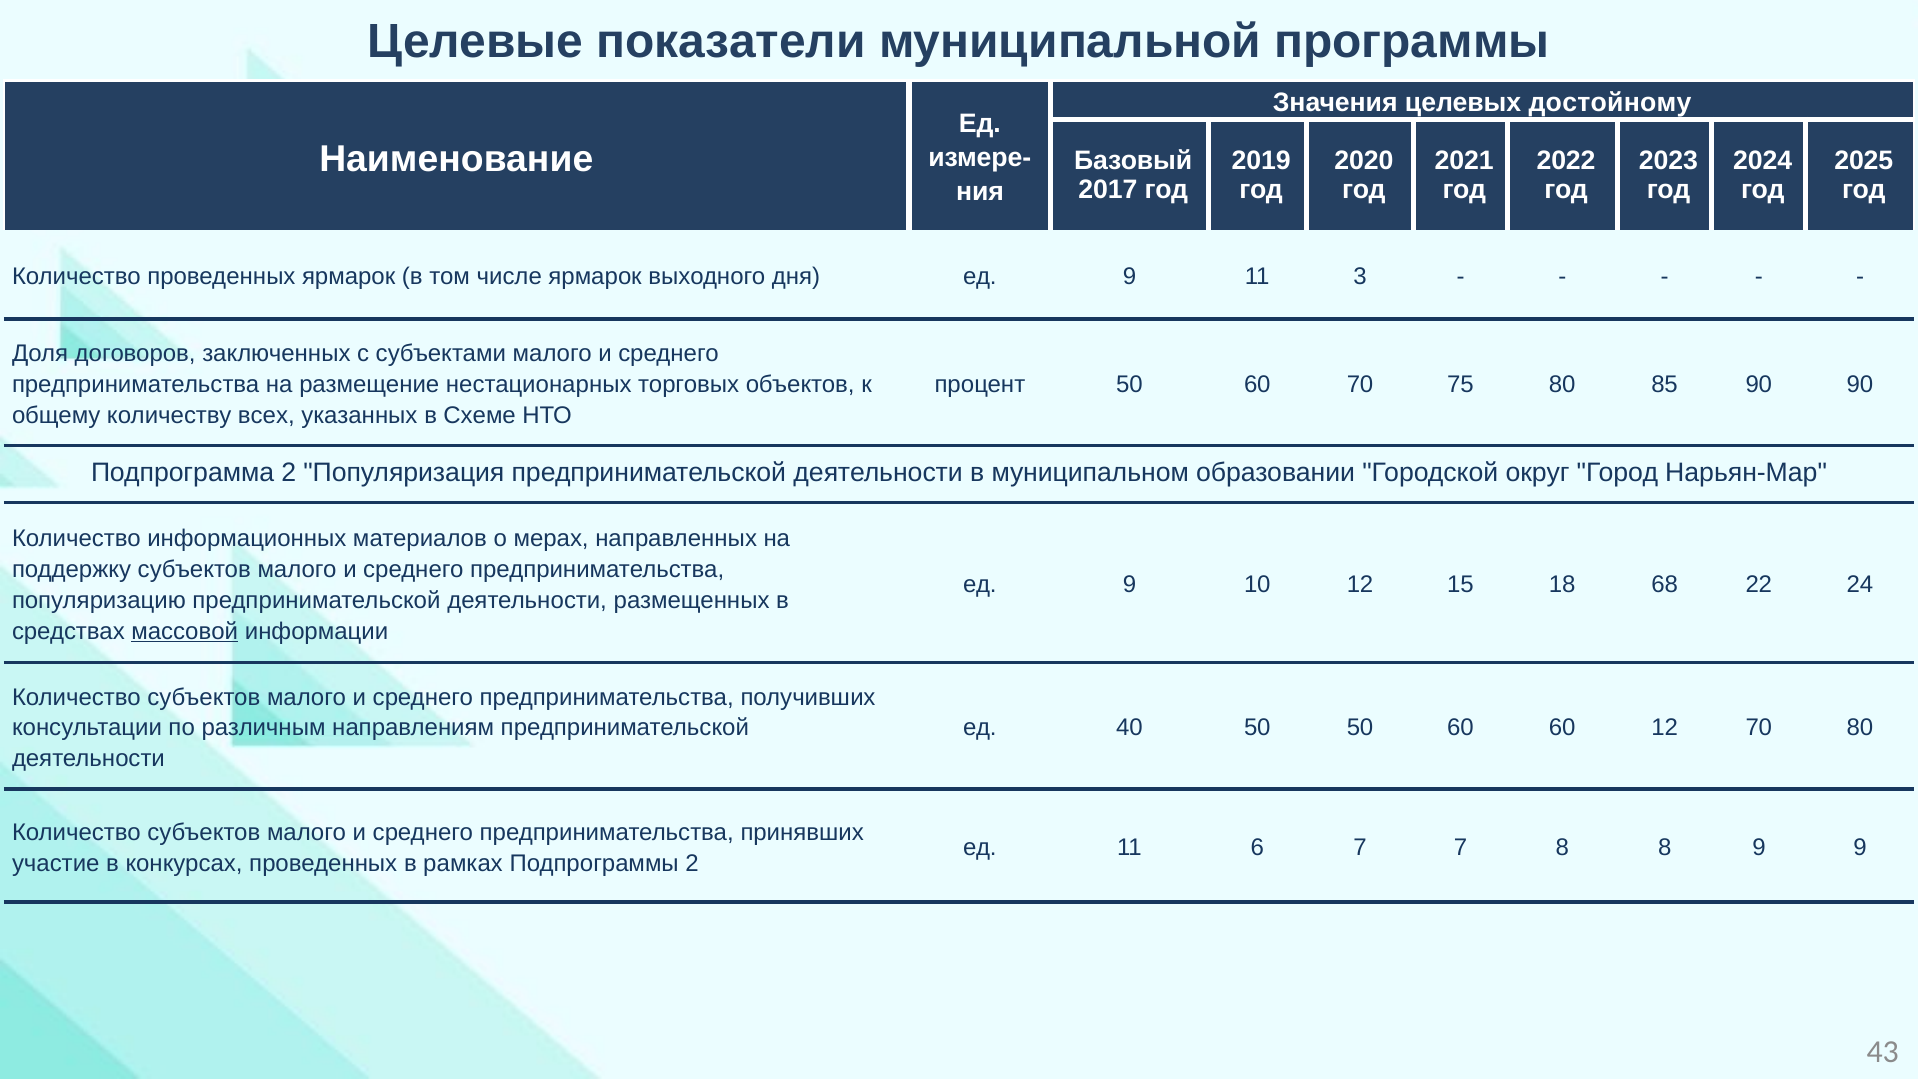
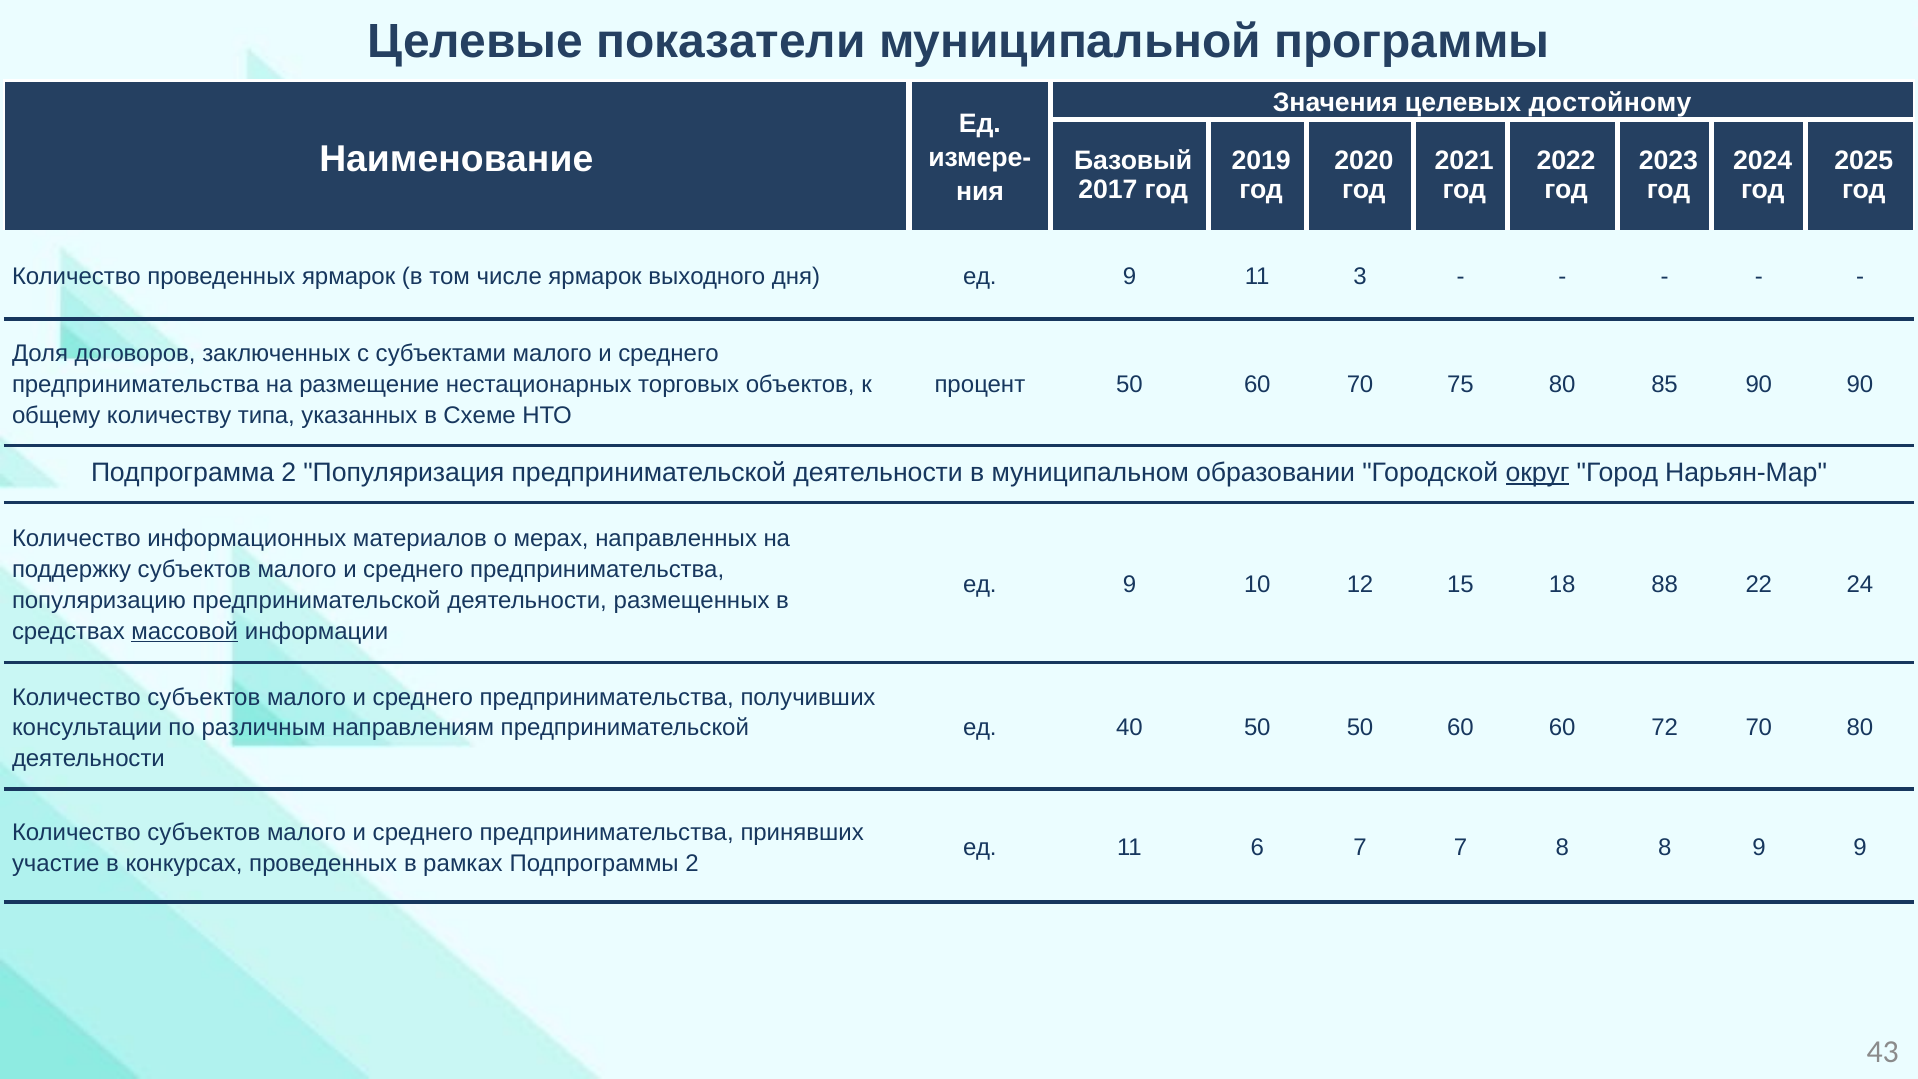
всех: всех -> типа
округ underline: none -> present
68: 68 -> 88
60 12: 12 -> 72
